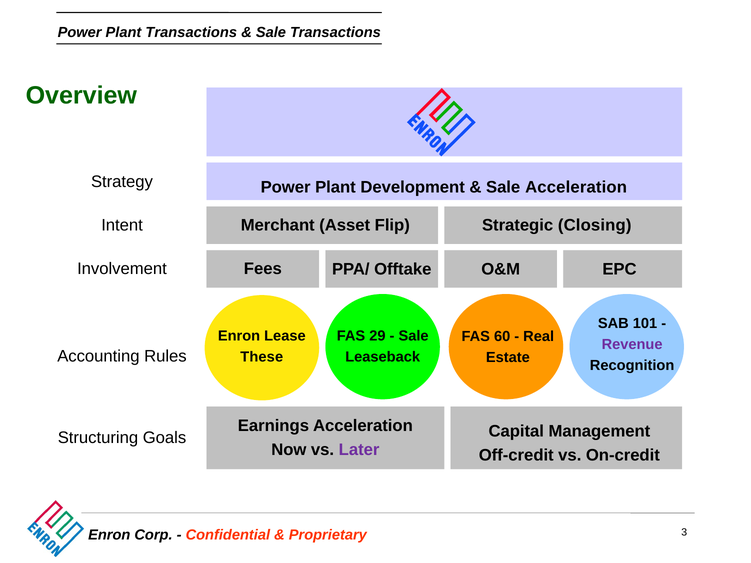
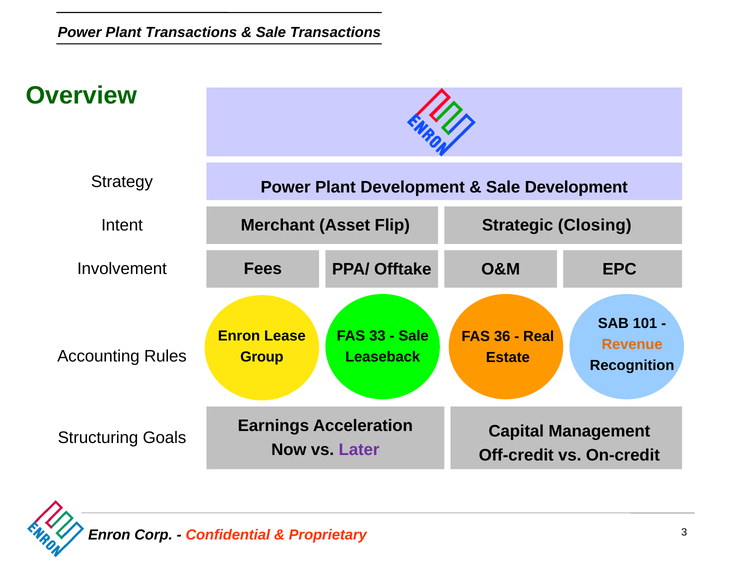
Sale Acceleration: Acceleration -> Development
29: 29 -> 33
60: 60 -> 36
Revenue colour: purple -> orange
These: These -> Group
